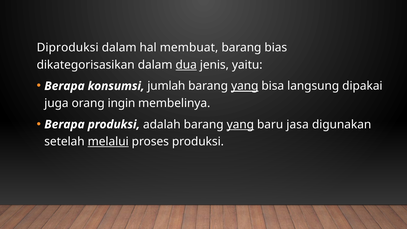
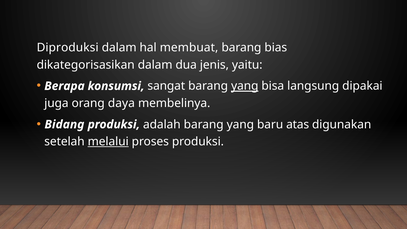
dua underline: present -> none
jumlah: jumlah -> sangat
ingin: ingin -> daya
Berapa at (64, 124): Berapa -> Bidang
yang at (240, 124) underline: present -> none
jasa: jasa -> atas
